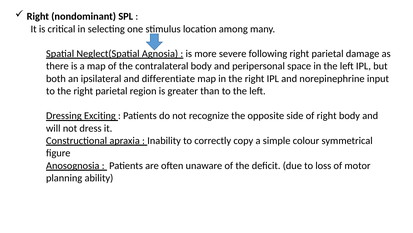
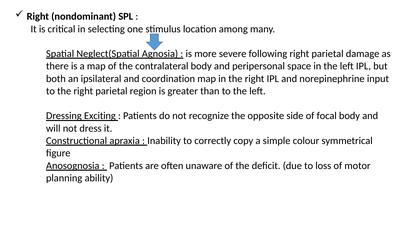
differentiate: differentiate -> coordination
of right: right -> focal
